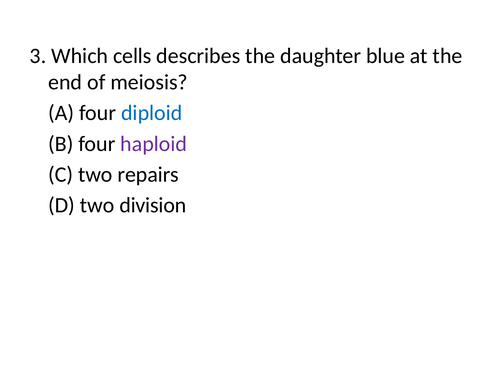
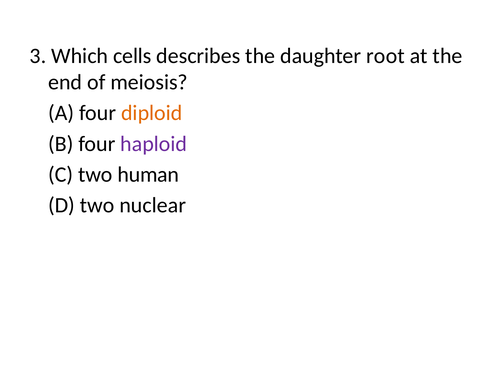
blue: blue -> root
diploid colour: blue -> orange
repairs: repairs -> human
division: division -> nuclear
